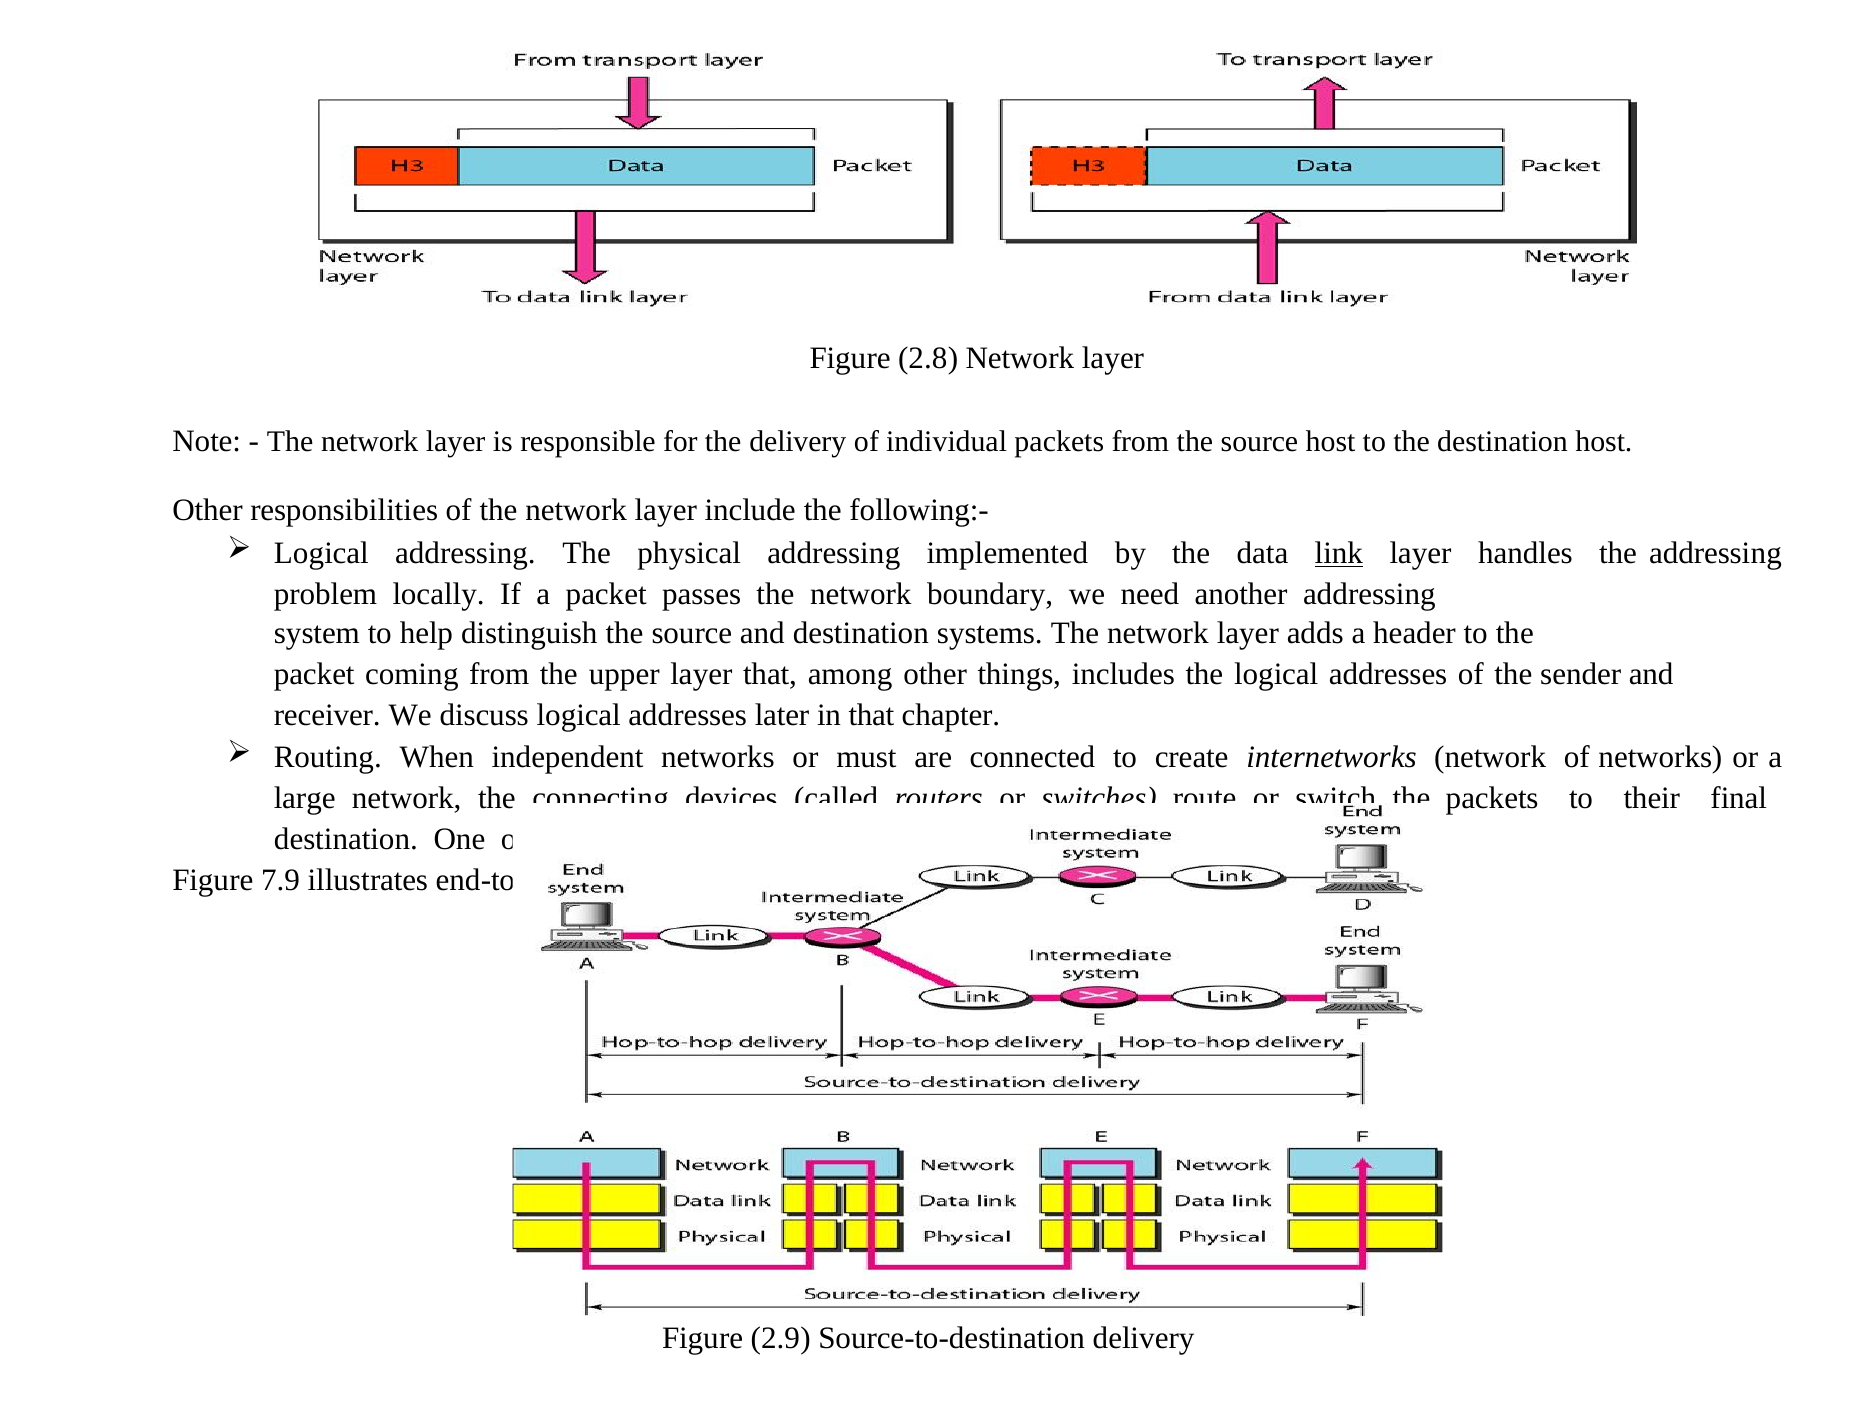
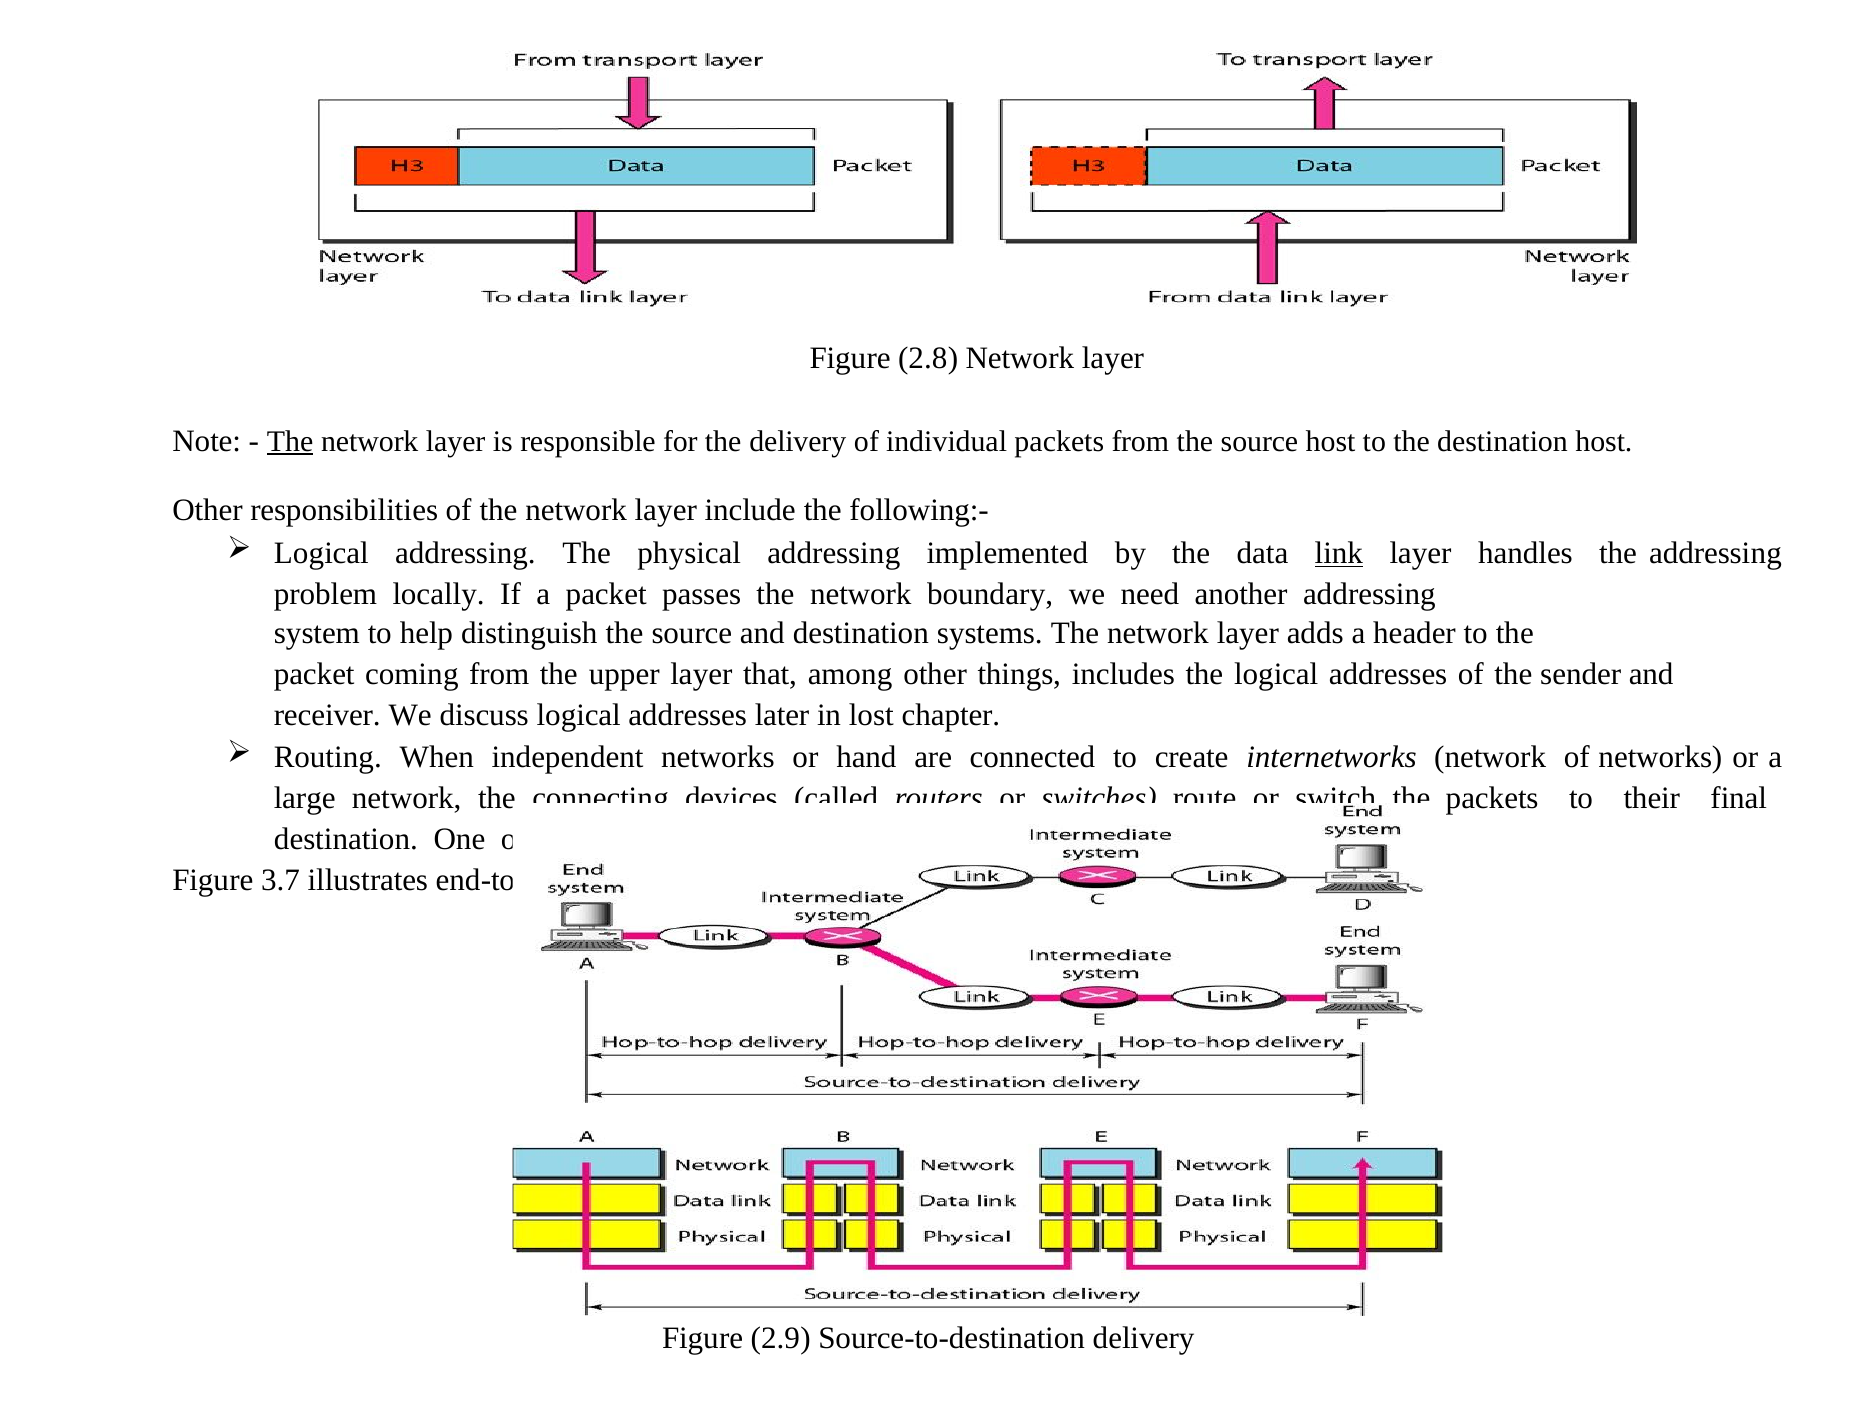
The at (290, 441) underline: none -> present
in that: that -> lost
must: must -> hand
7.9: 7.9 -> 3.7
